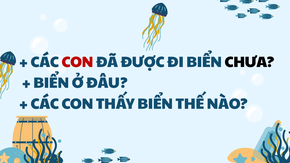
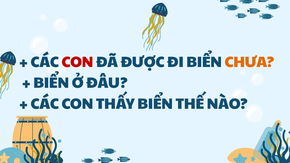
CHƯA colour: black -> orange
